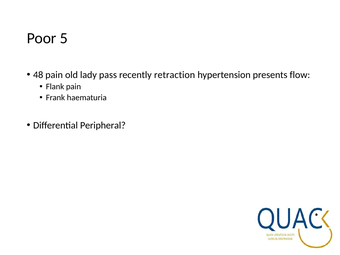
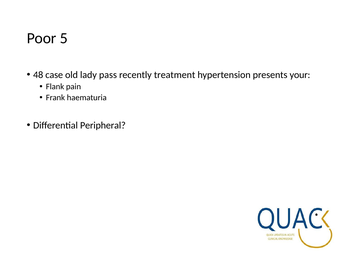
48 pain: pain -> case
retraction: retraction -> treatment
flow: flow -> your
